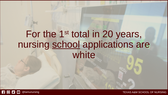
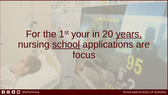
total: total -> your
years underline: none -> present
white: white -> focus
